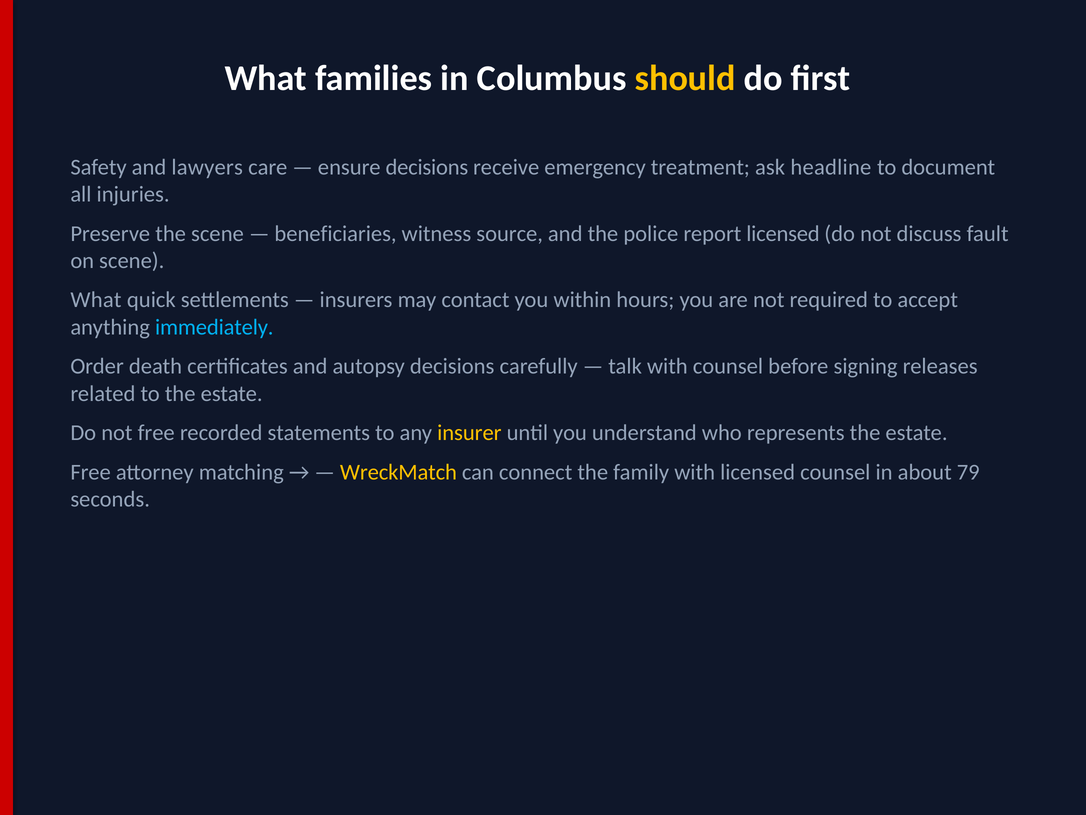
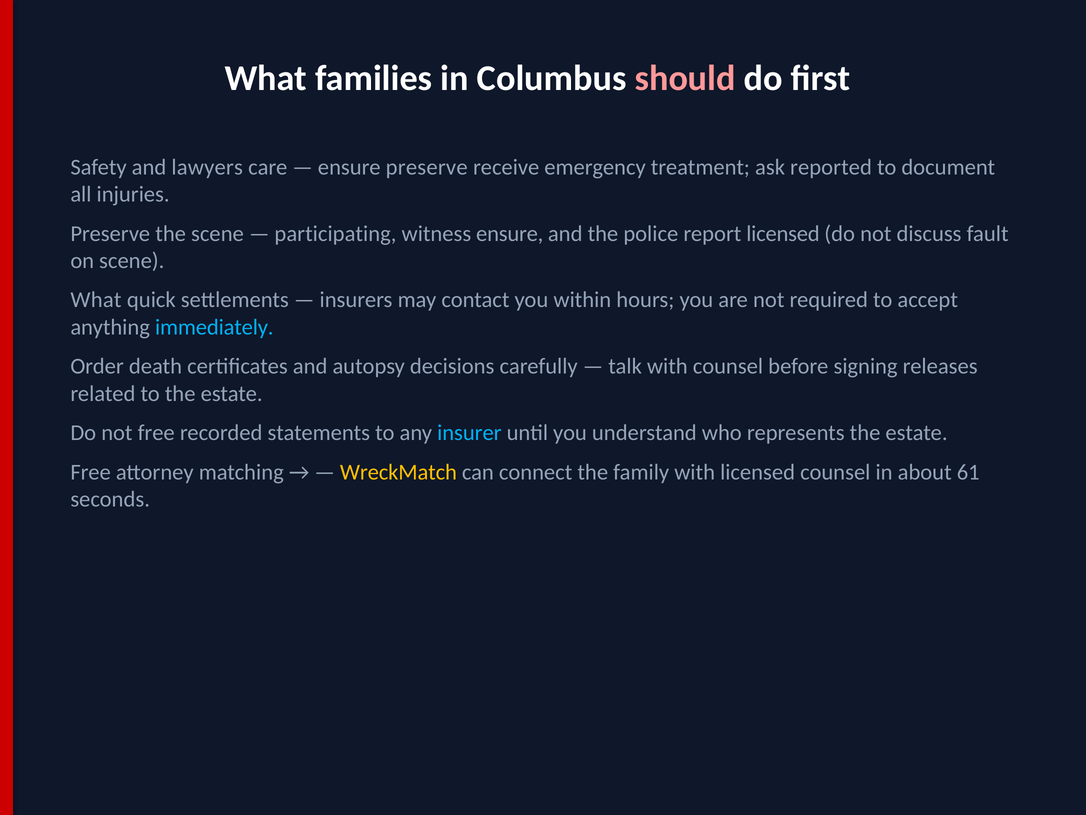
should colour: yellow -> pink
ensure decisions: decisions -> preserve
headline: headline -> reported
beneficiaries: beneficiaries -> participating
witness source: source -> ensure
insurer colour: yellow -> light blue
79: 79 -> 61
